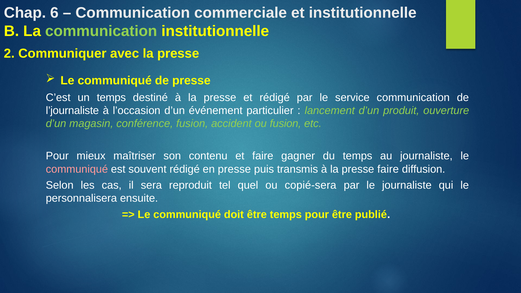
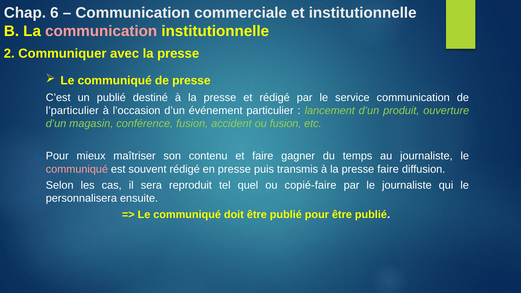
communication at (101, 31) colour: light green -> pink
un temps: temps -> publié
l’journaliste: l’journaliste -> l’particulier
copié-sera: copié-sera -> copié-faire
doit être temps: temps -> publié
